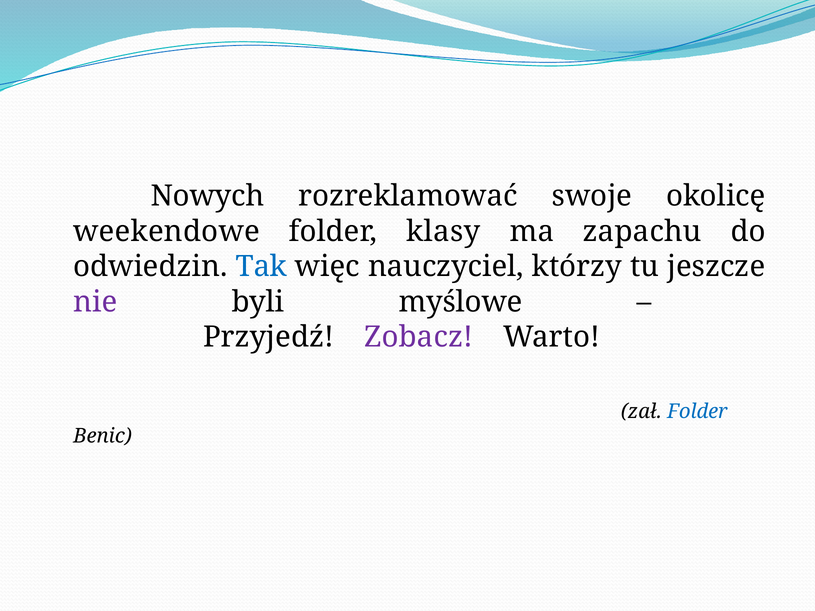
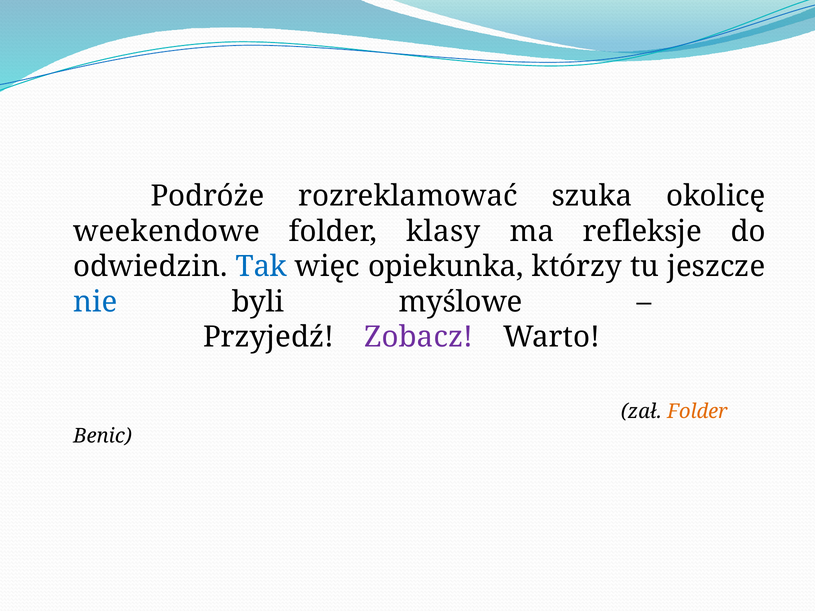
Nowych: Nowych -> Podróże
swoje: swoje -> szuka
zapachu: zapachu -> refleksje
nauczyciel: nauczyciel -> opiekunka
nie colour: purple -> blue
Folder at (697, 412) colour: blue -> orange
